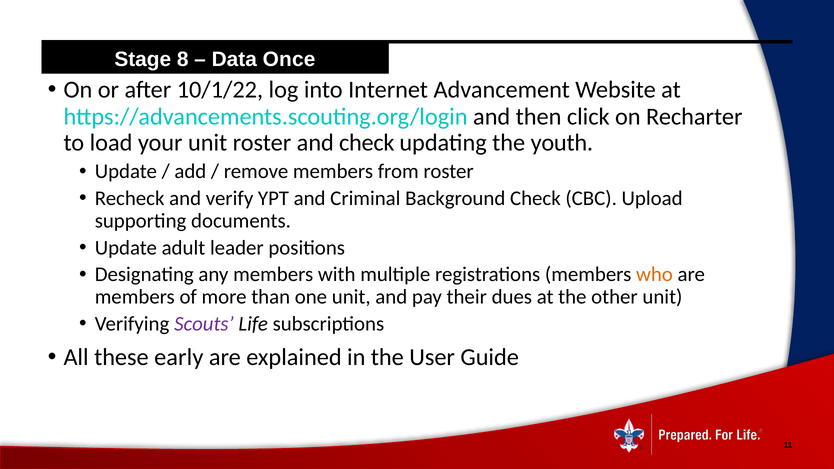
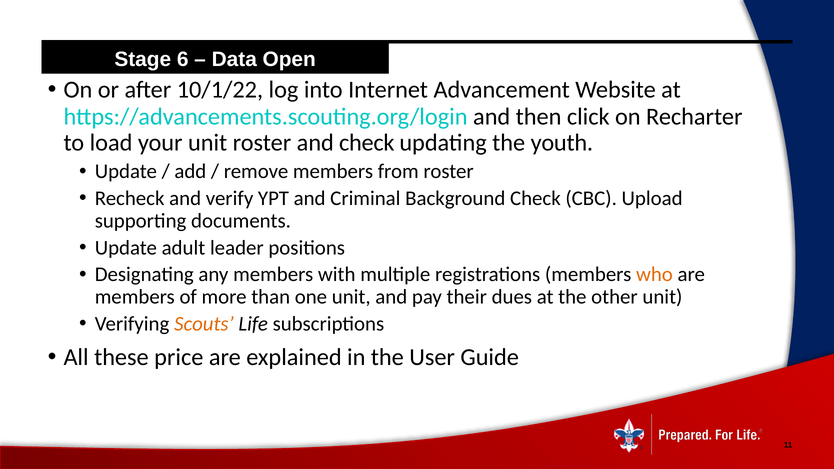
8: 8 -> 6
Once: Once -> Open
Scouts colour: purple -> orange
early: early -> price
